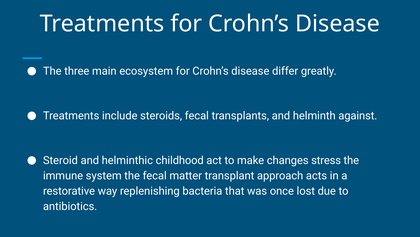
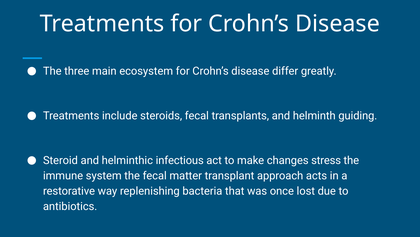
against: against -> guiding
childhood: childhood -> infectious
